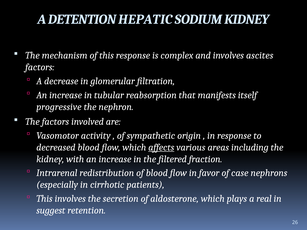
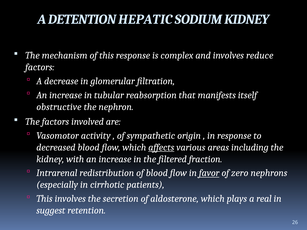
ascites: ascites -> reduce
progressive: progressive -> obstructive
favor underline: none -> present
case: case -> zero
